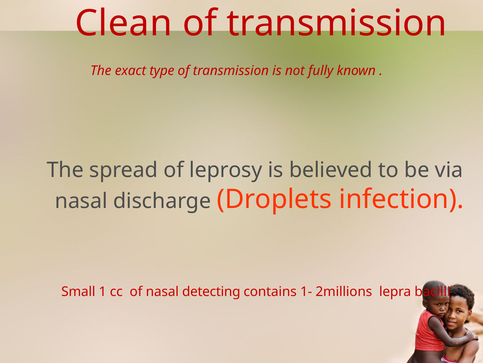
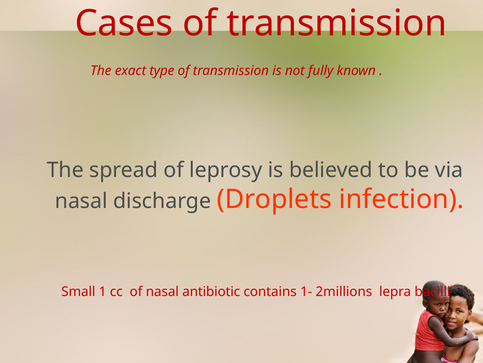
Clean: Clean -> Cases
detecting: detecting -> antibiotic
